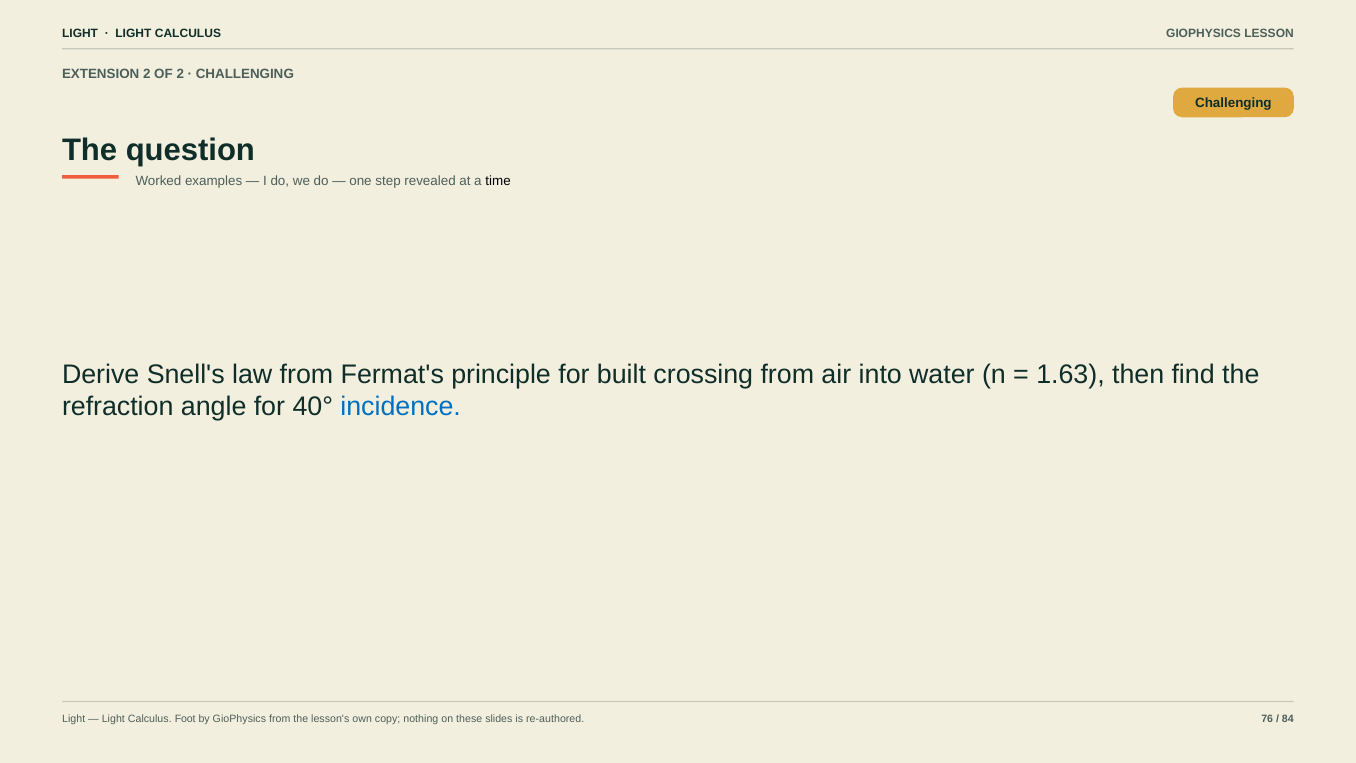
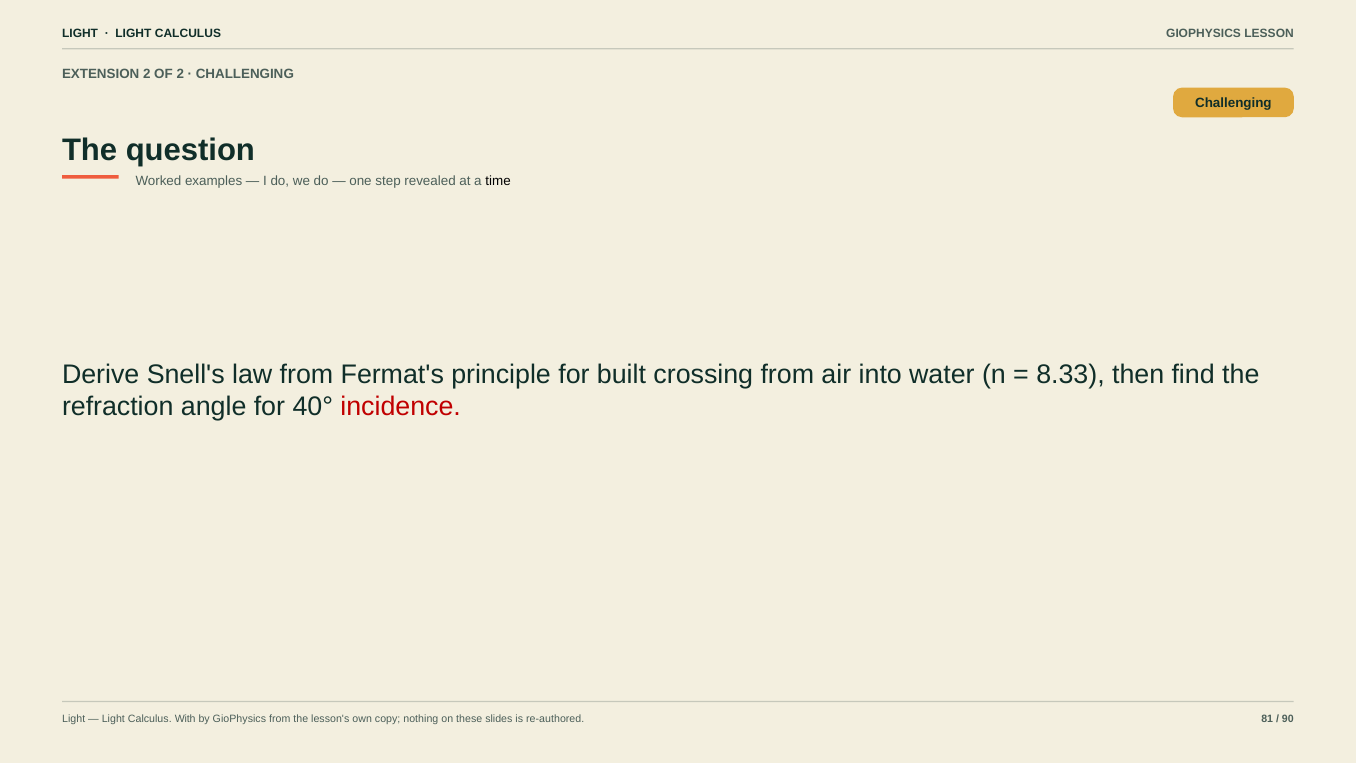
1.63: 1.63 -> 8.33
incidence colour: blue -> red
Foot: Foot -> With
76: 76 -> 81
84: 84 -> 90
